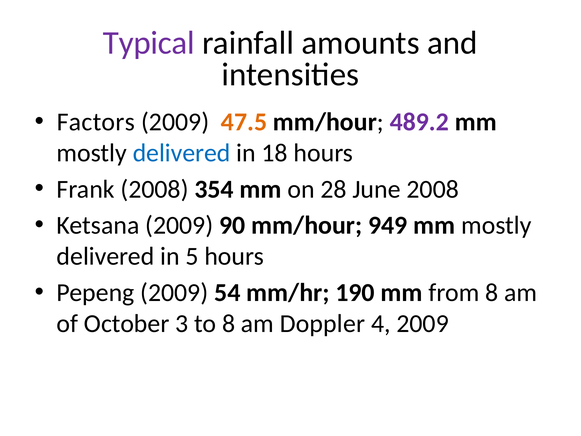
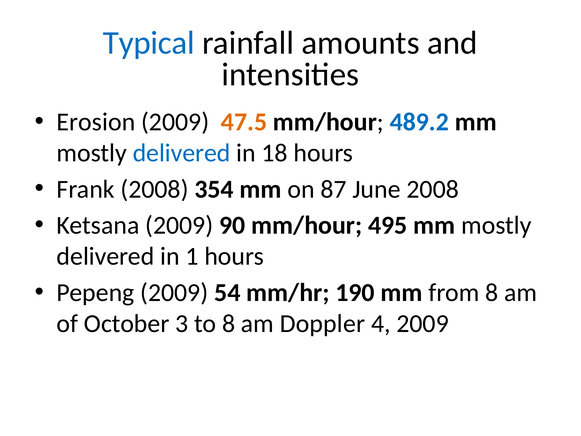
Typical colour: purple -> blue
Factors: Factors -> Erosion
489.2 colour: purple -> blue
28: 28 -> 87
949: 949 -> 495
5: 5 -> 1
